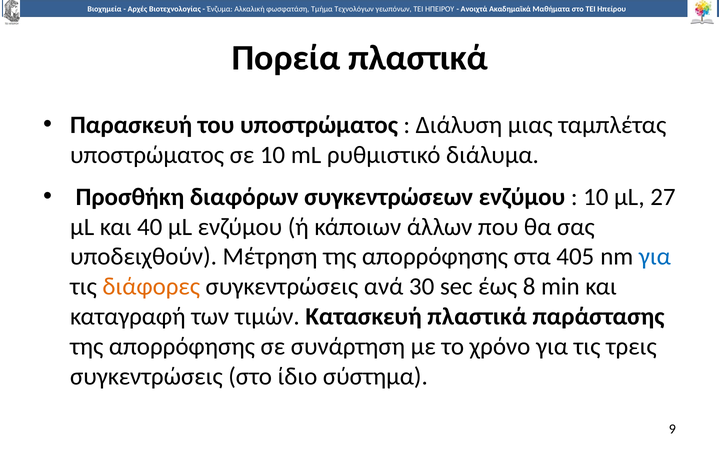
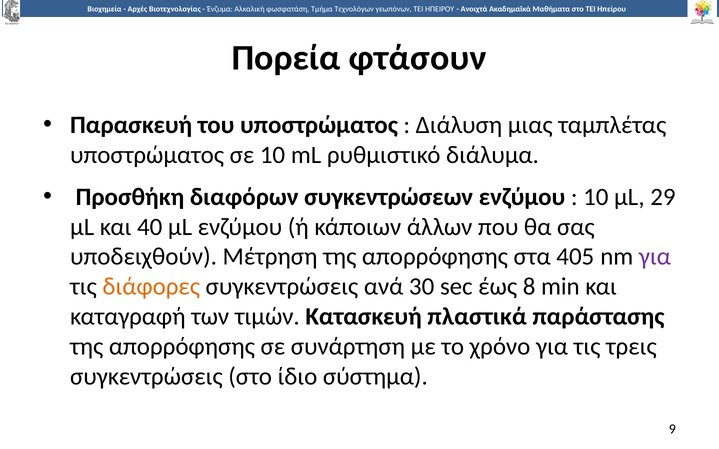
Πορεία πλαστικά: πλαστικά -> φτάσουν
27: 27 -> 29
για at (655, 257) colour: blue -> purple
